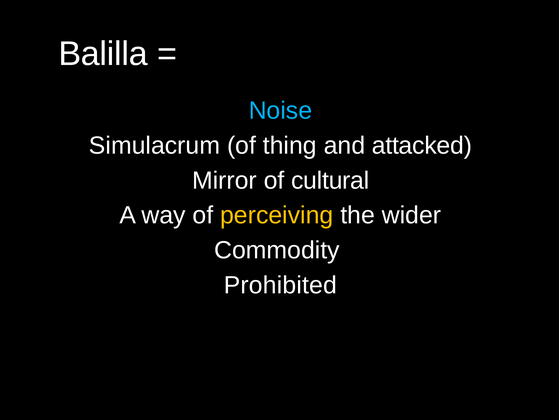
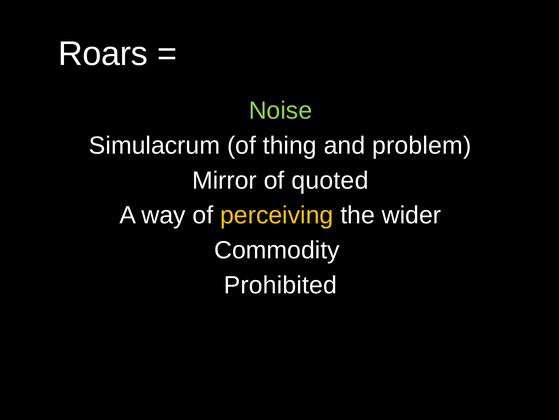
Balilla: Balilla -> Roars
Noise colour: light blue -> light green
attacked: attacked -> problem
cultural: cultural -> quoted
